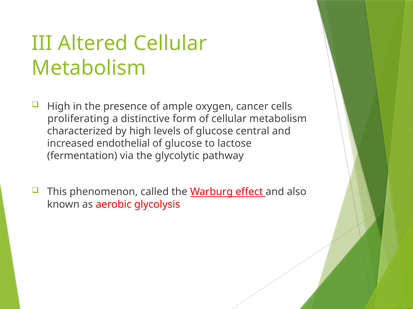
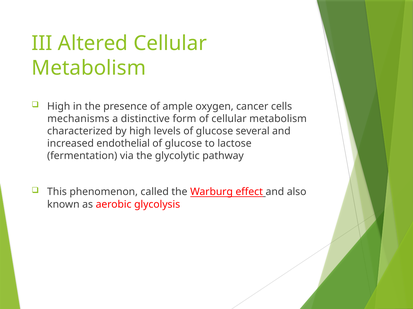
proliferating: proliferating -> mechanisms
central: central -> several
